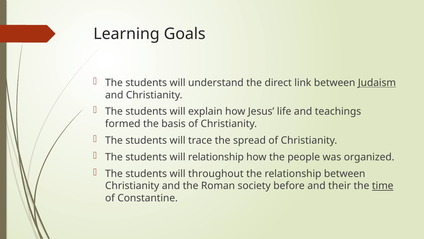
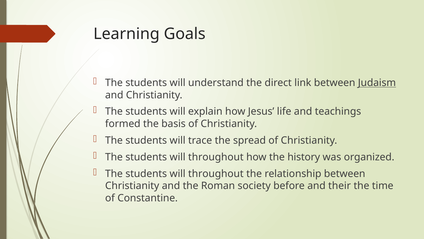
relationship at (216, 157): relationship -> throughout
people: people -> history
time underline: present -> none
